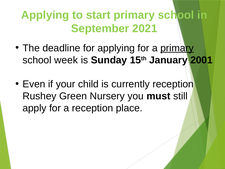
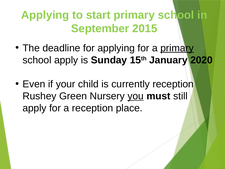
2021: 2021 -> 2015
school week: week -> apply
2001: 2001 -> 2020
you underline: none -> present
